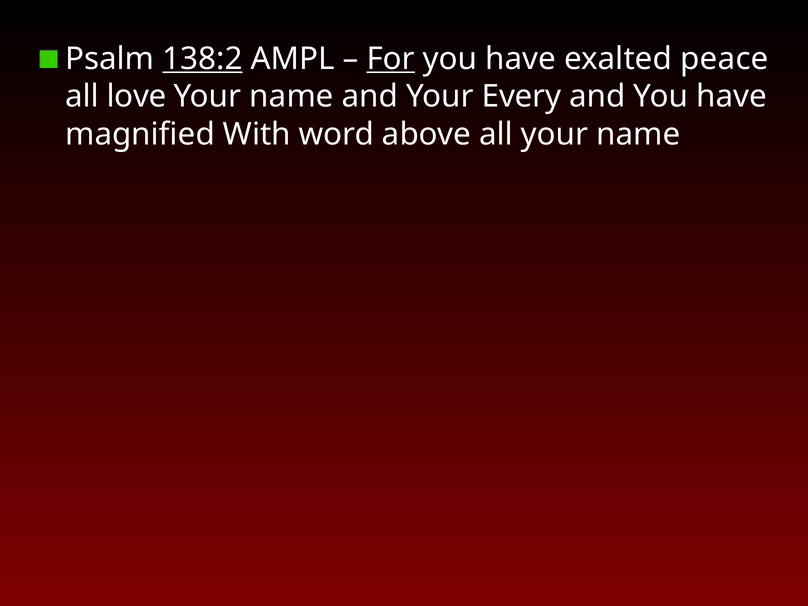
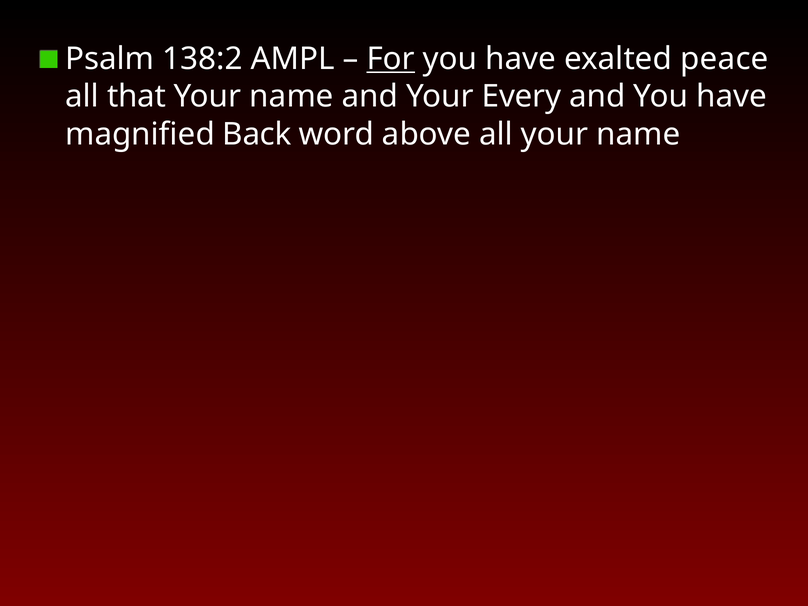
138:2 underline: present -> none
love: love -> that
With: With -> Back
